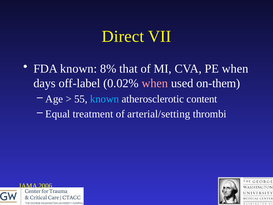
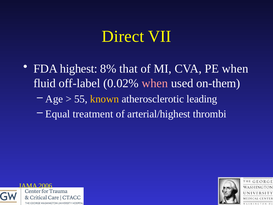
FDA known: known -> highest
days: days -> fluid
known at (105, 99) colour: light blue -> yellow
content: content -> leading
arterial/setting: arterial/setting -> arterial/highest
